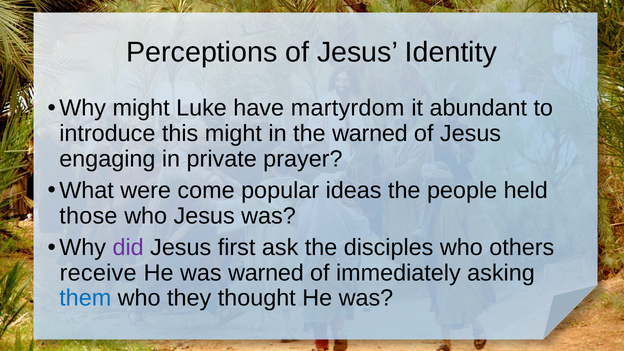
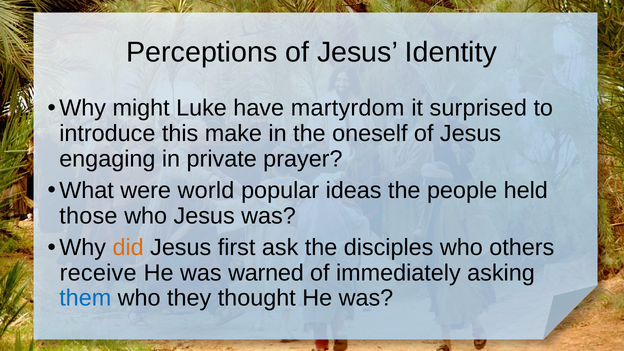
abundant: abundant -> surprised
this might: might -> make
the warned: warned -> oneself
come: come -> world
did colour: purple -> orange
